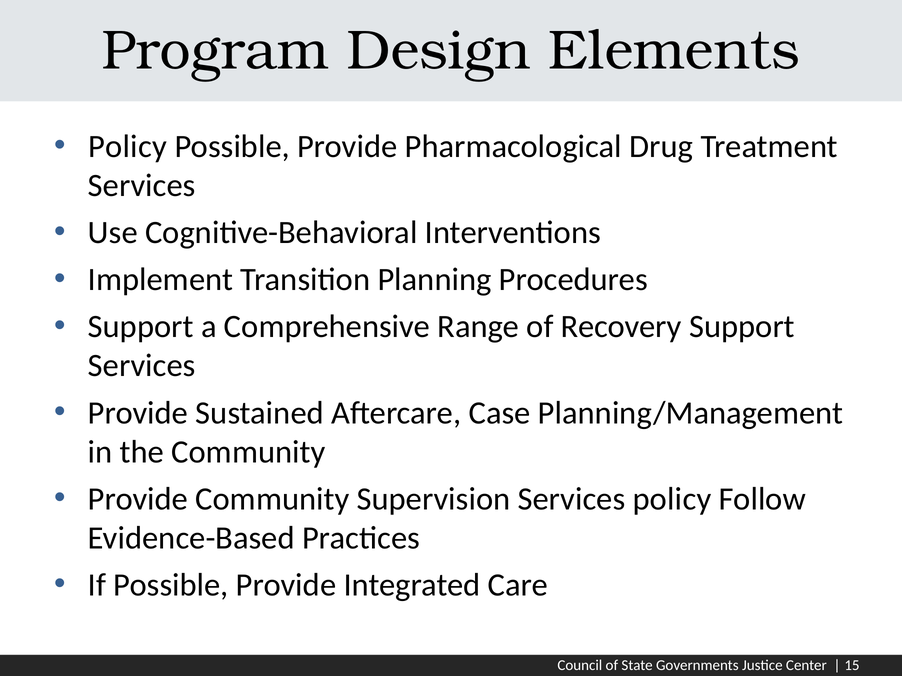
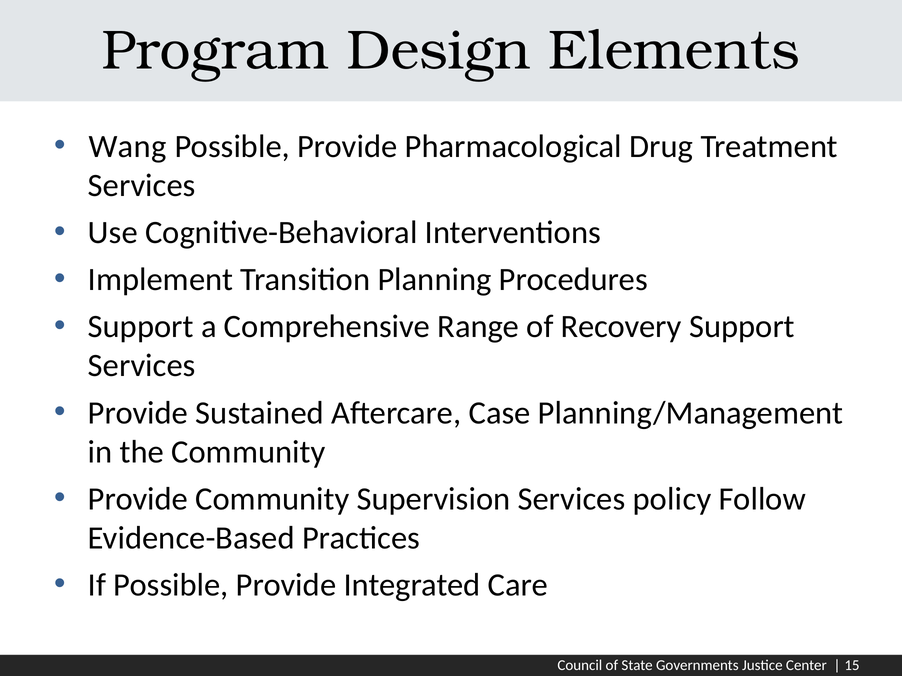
Policy at (127, 147): Policy -> Wang
